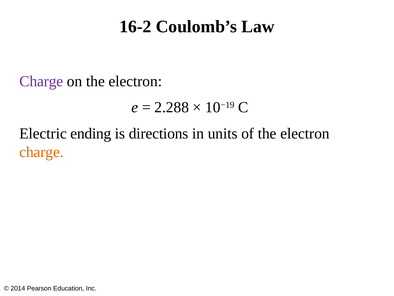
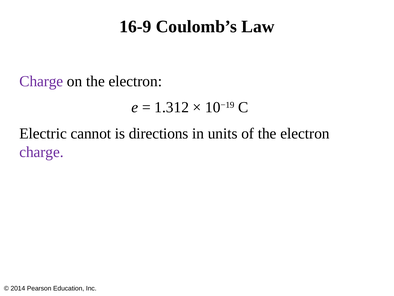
16-2: 16-2 -> 16-9
2.288: 2.288 -> 1.312
ending: ending -> cannot
charge at (42, 152) colour: orange -> purple
